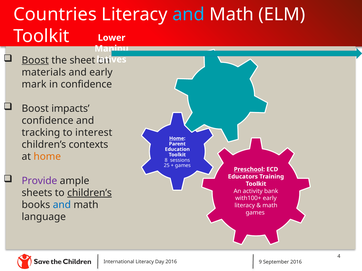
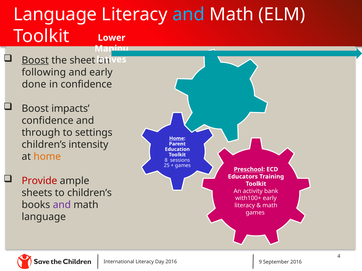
Countries at (55, 14): Countries -> Language
materials: materials -> following
mark: mark -> done
tracking: tracking -> through
interest: interest -> settings
contexts: contexts -> intensity
Provide colour: purple -> red
children’s at (90, 193) underline: present -> none
and at (62, 205) colour: blue -> purple
